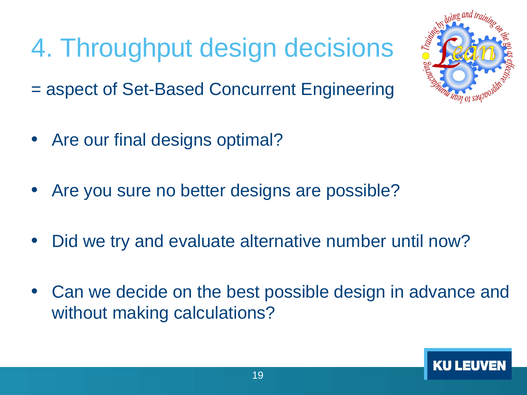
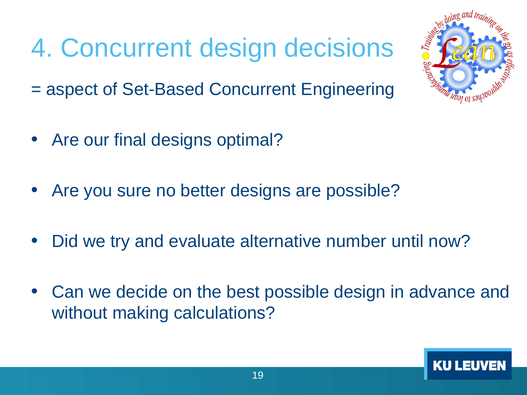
4 Throughput: Throughput -> Concurrent
